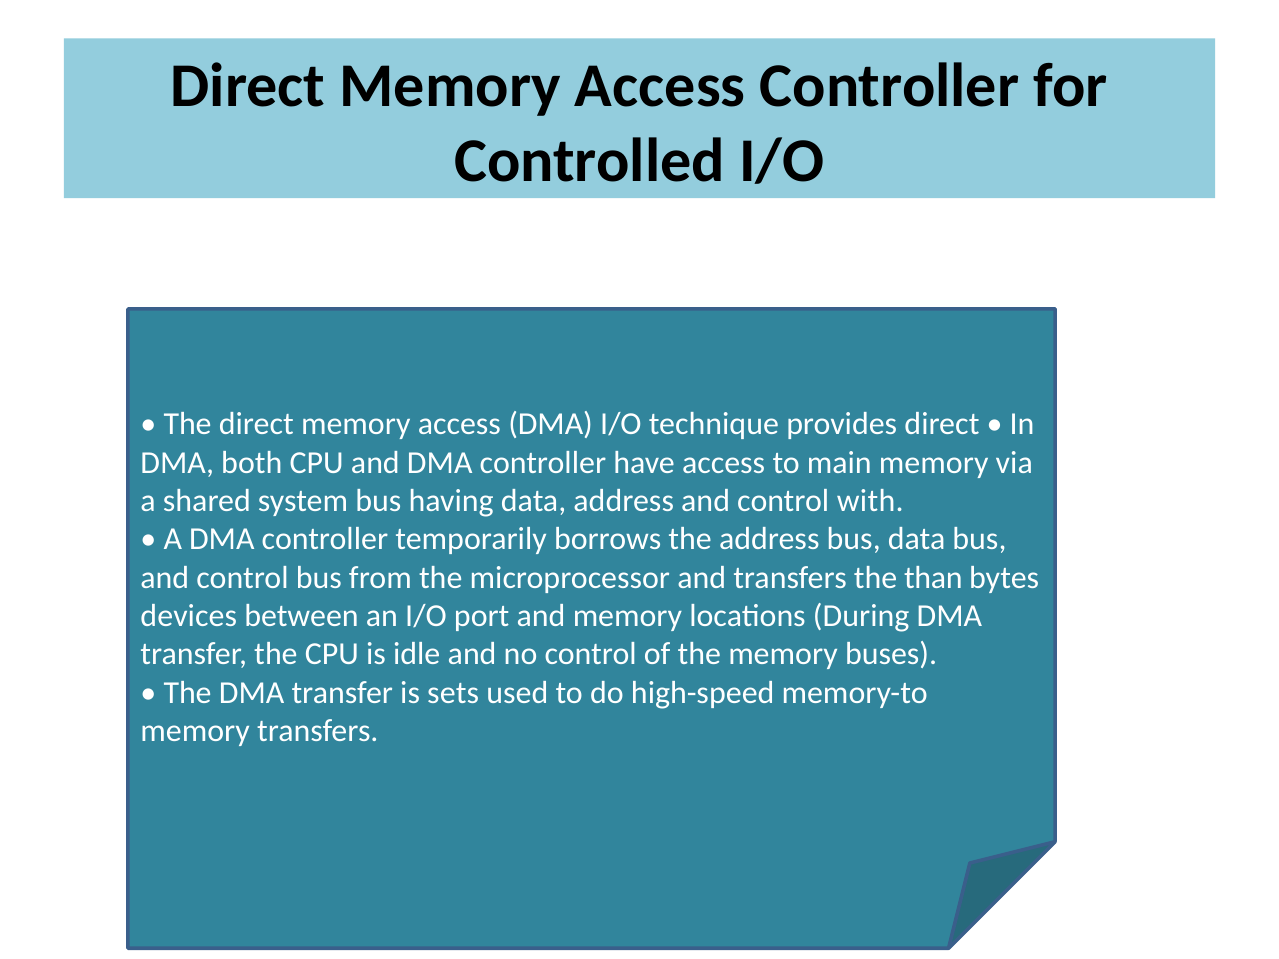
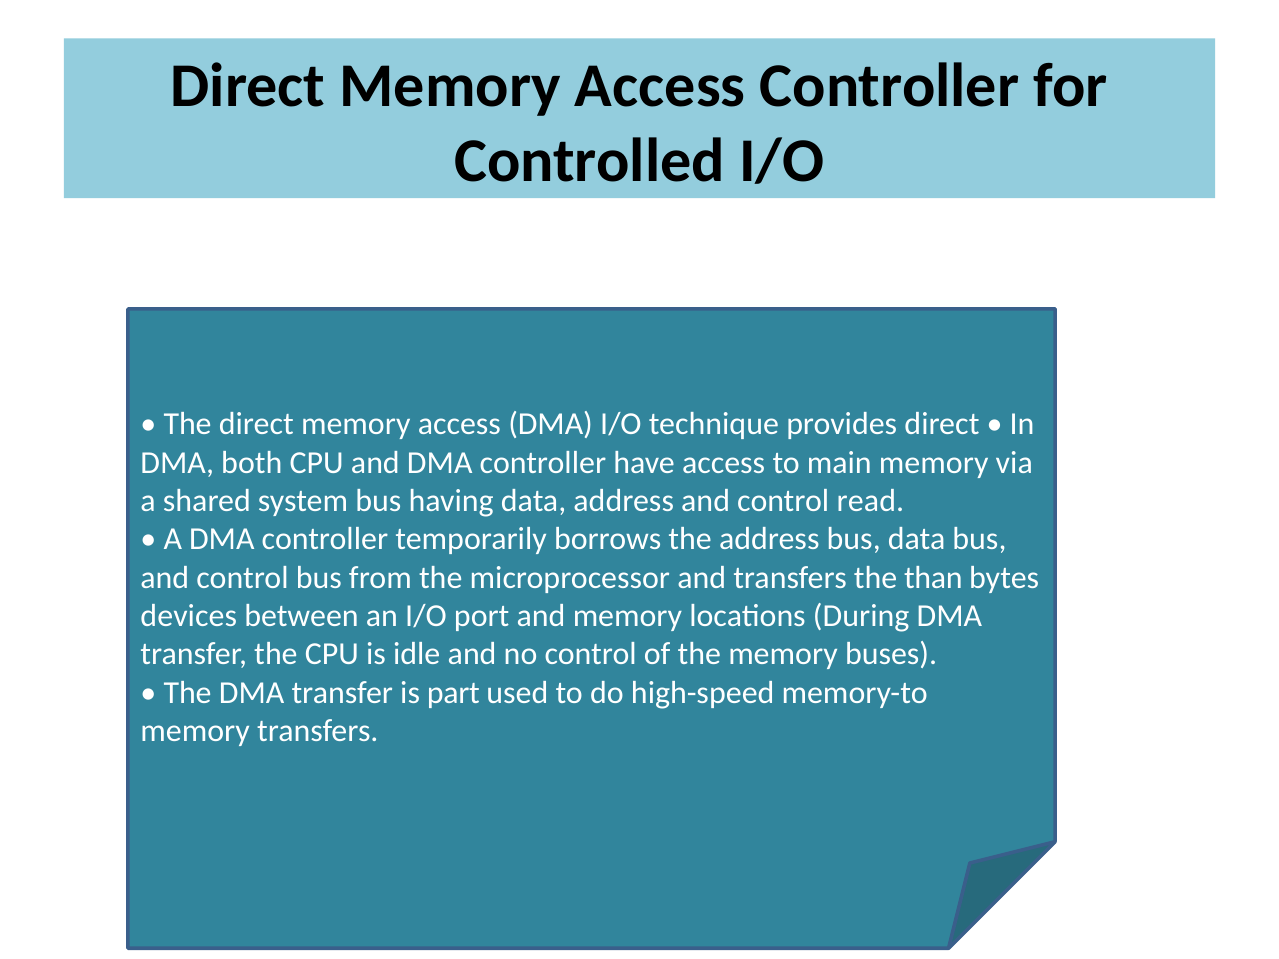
with: with -> read
sets: sets -> part
